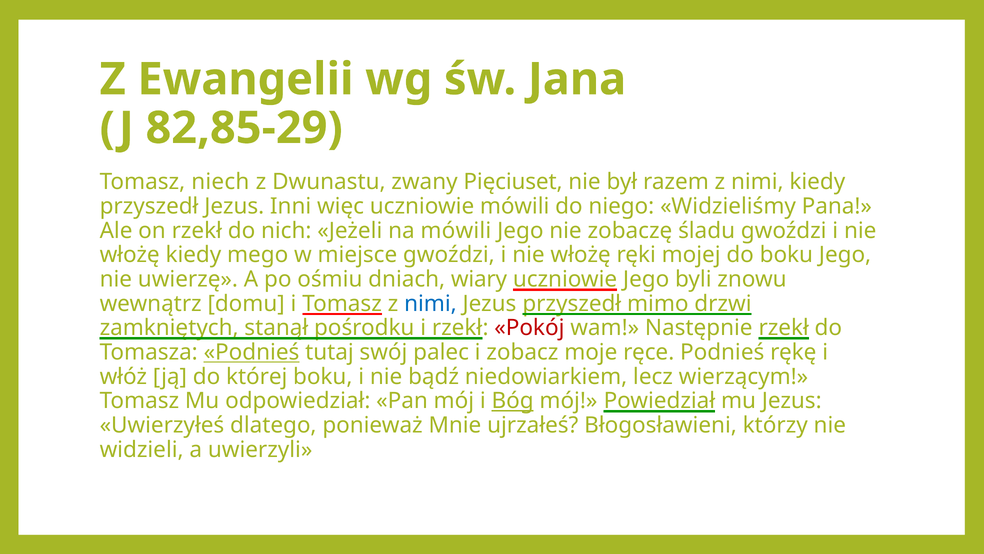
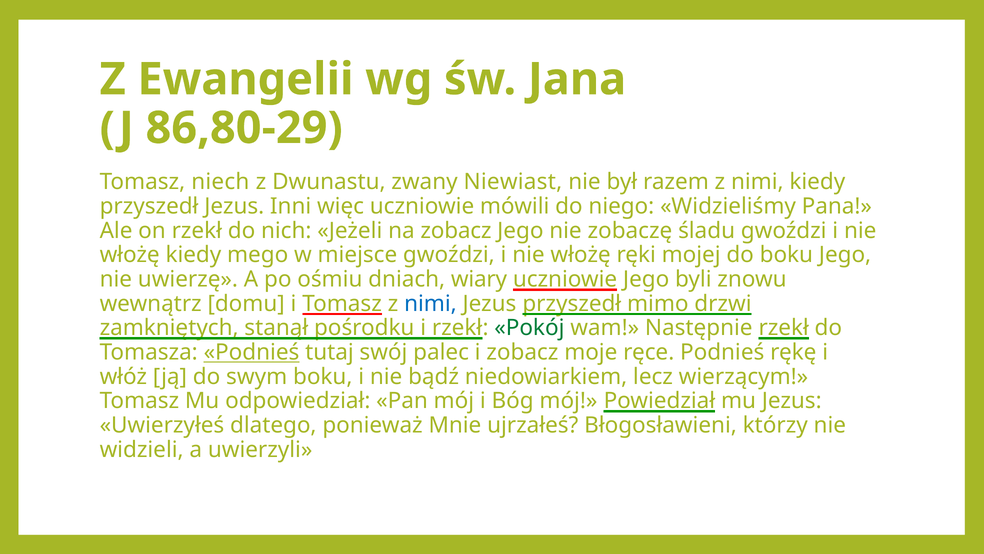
82,85-29: 82,85-29 -> 86,80-29
Pięciuset: Pięciuset -> Niewiast
na mówili: mówili -> zobacz
Pokój colour: red -> green
której: której -> swym
Bóg underline: present -> none
